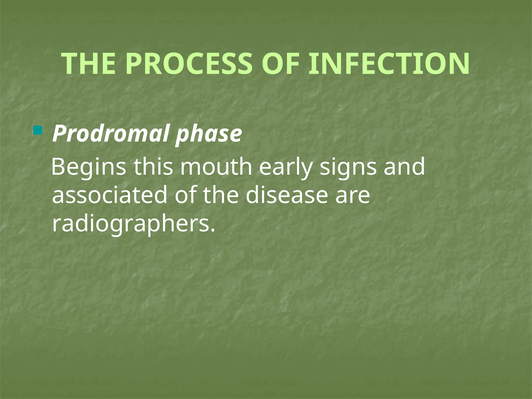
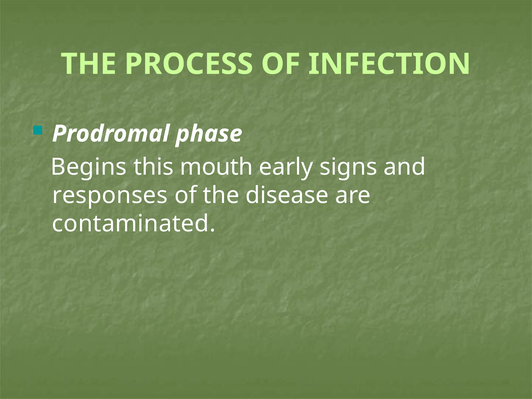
associated: associated -> responses
radiographers: radiographers -> contaminated
